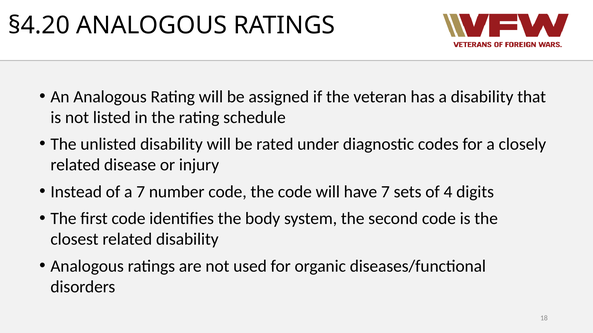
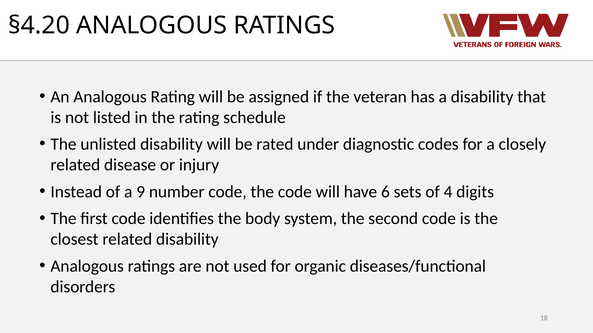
a 7: 7 -> 9
have 7: 7 -> 6
